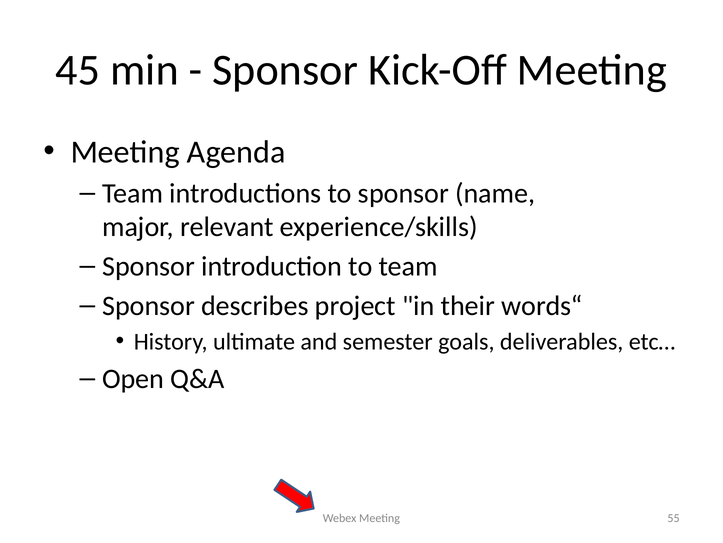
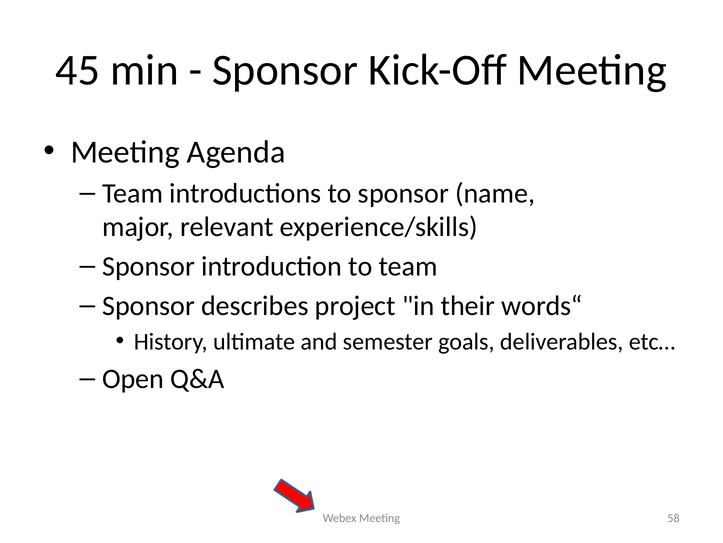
55: 55 -> 58
